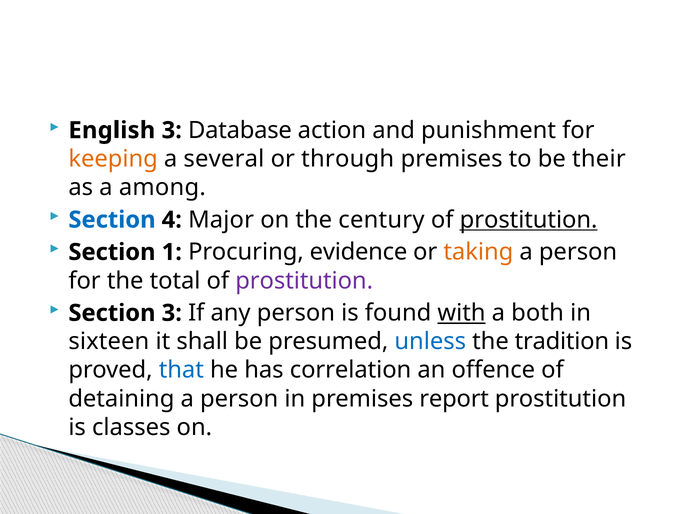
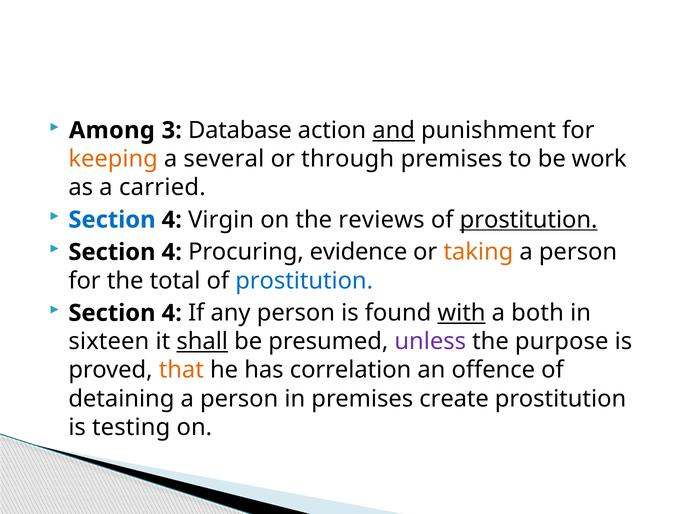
English: English -> Among
and underline: none -> present
their: their -> work
among: among -> carried
Major: Major -> Virgin
century: century -> reviews
1 at (172, 252): 1 -> 4
prostitution at (304, 281) colour: purple -> blue
3 at (172, 313): 3 -> 4
shall underline: none -> present
unless colour: blue -> purple
tradition: tradition -> purpose
that colour: blue -> orange
report: report -> create
classes: classes -> testing
